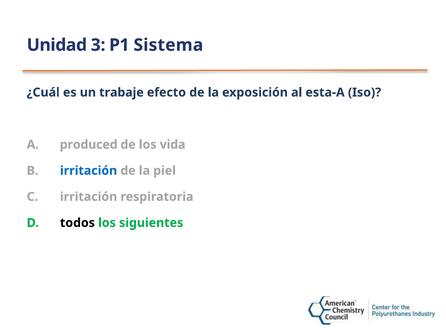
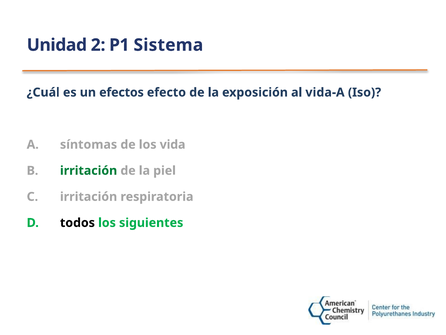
3: 3 -> 2
trabaje: trabaje -> efectos
esta-A: esta-A -> vida-A
produced: produced -> síntomas
irritación at (89, 170) colour: blue -> green
